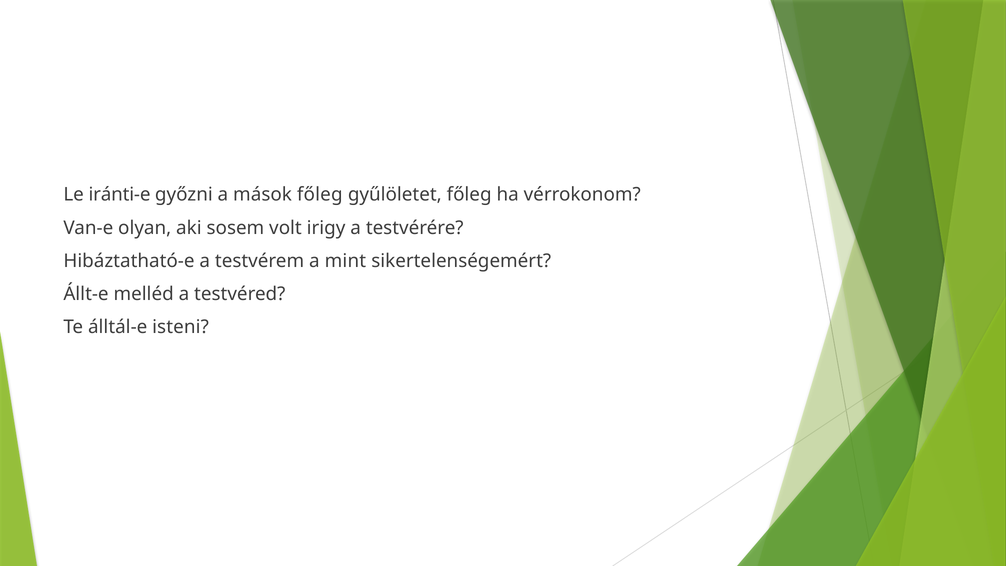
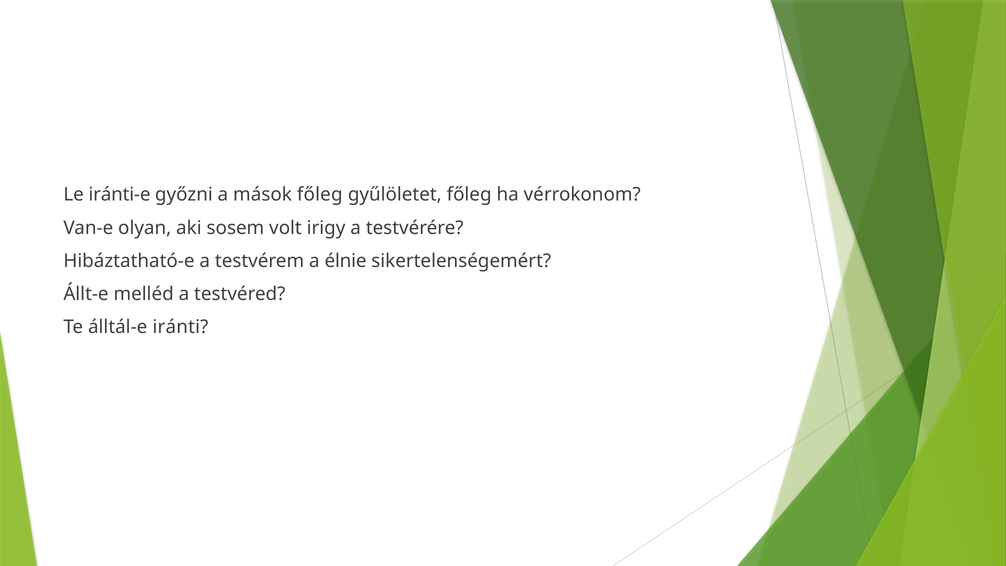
mint: mint -> élnie
isteni: isteni -> iránti
